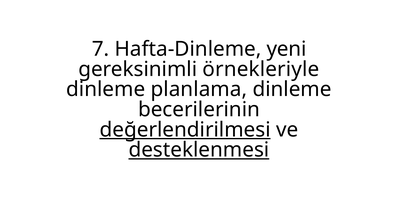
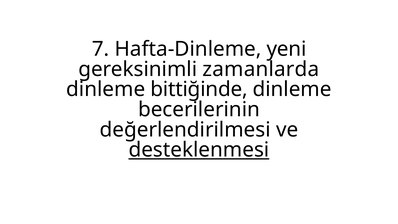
örnekleriyle: örnekleriyle -> zamanlarda
planlama: planlama -> bittiğinde
değerlendirilmesi underline: present -> none
